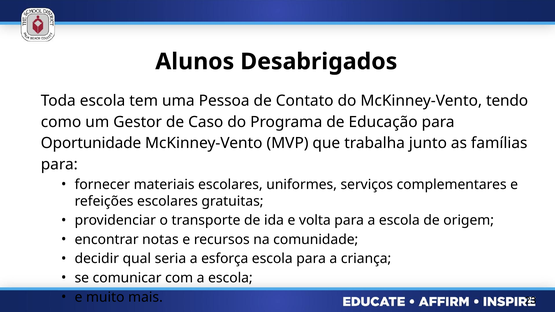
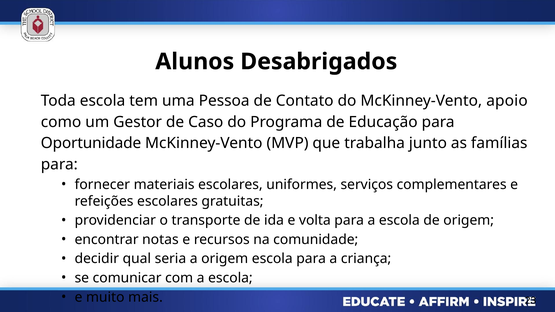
tendo: tendo -> apoio
a esforça: esforça -> origem
